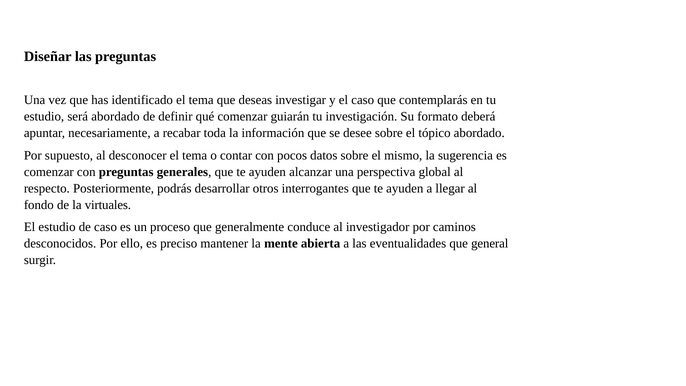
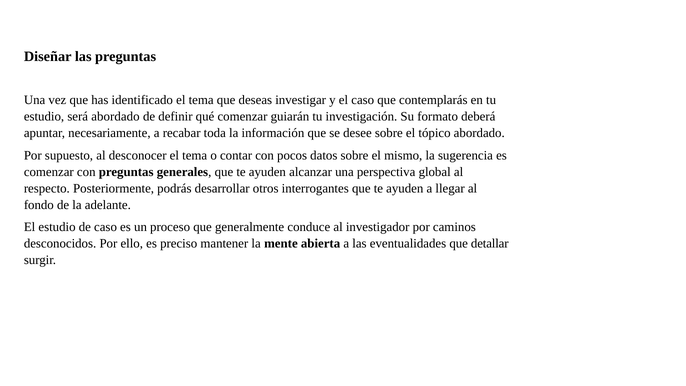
virtuales: virtuales -> adelante
general: general -> detallar
